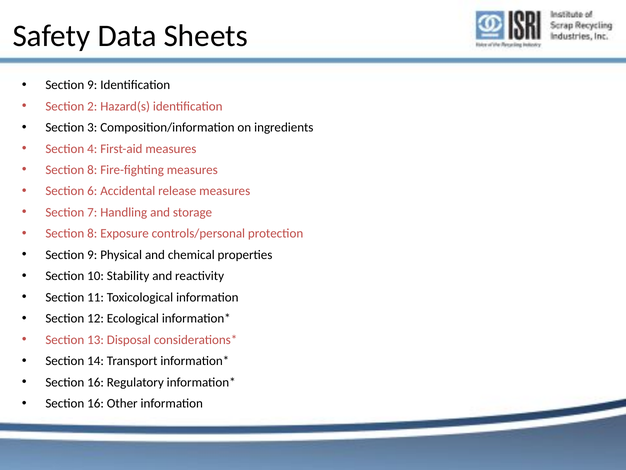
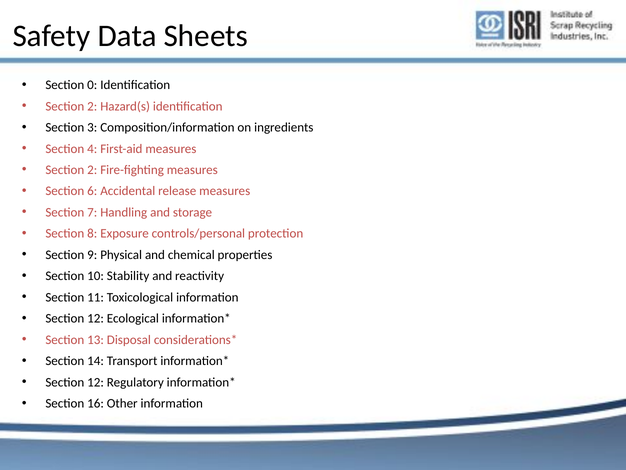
9 at (92, 85): 9 -> 0
8 at (92, 170): 8 -> 2
16 at (96, 382): 16 -> 12
